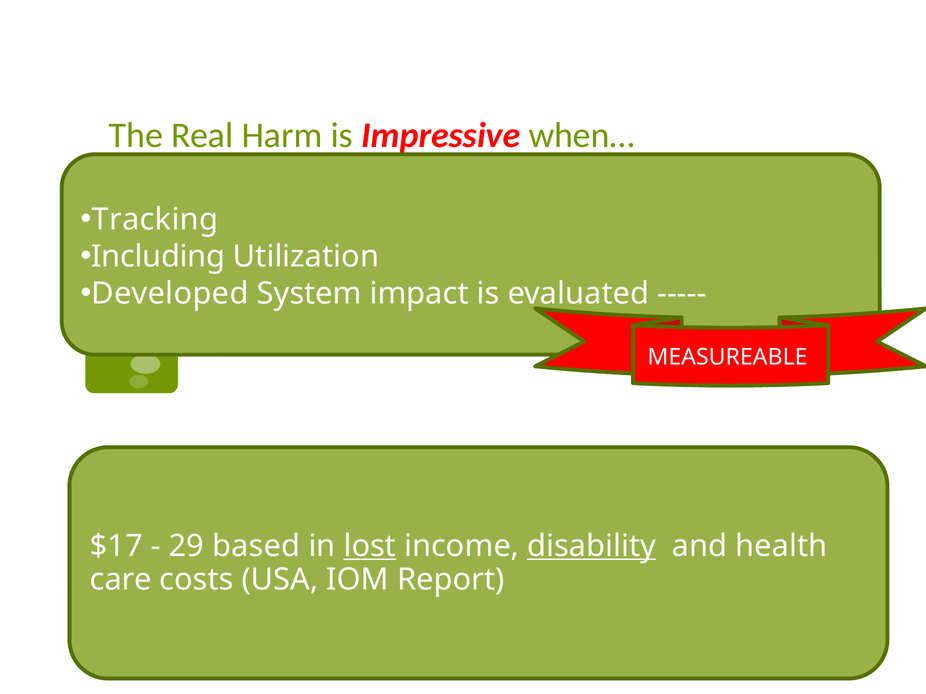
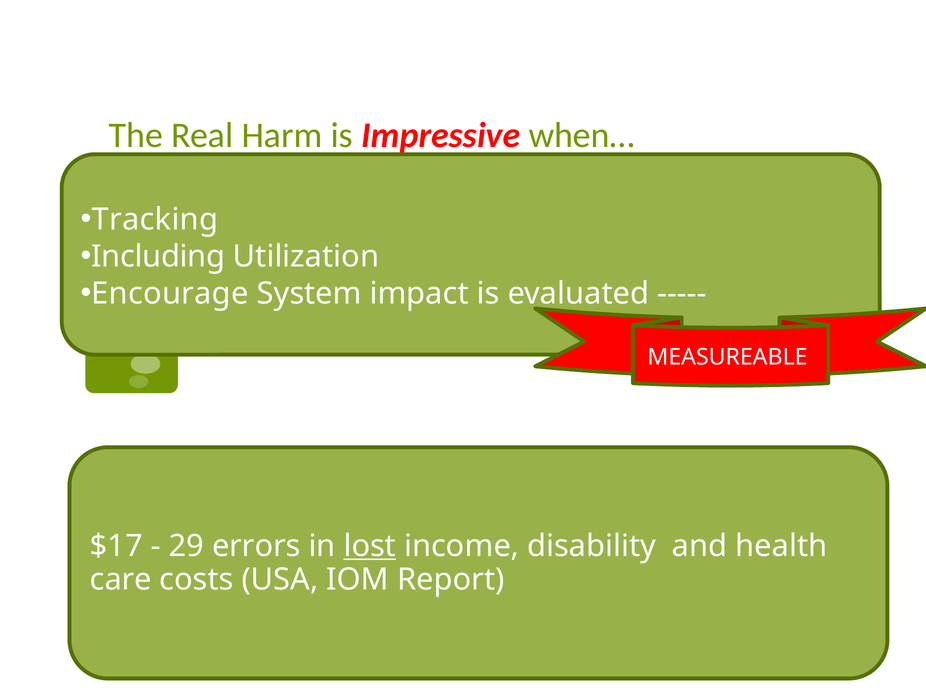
Developed: Developed -> Encourage
based: based -> errors
disability underline: present -> none
